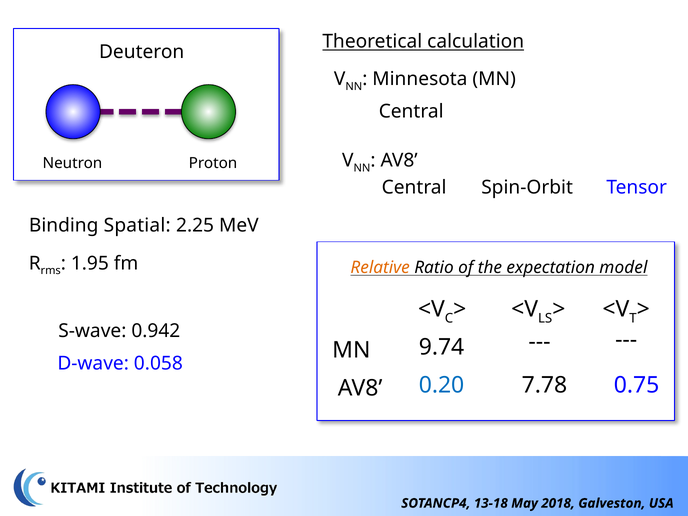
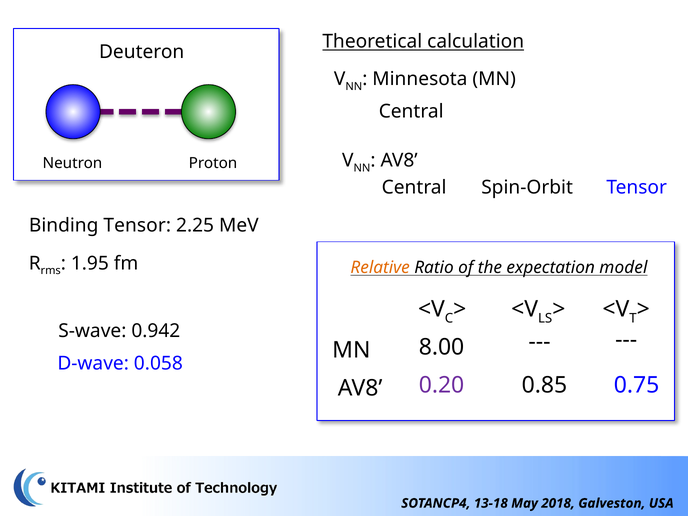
Binding Spatial: Spatial -> Tensor
9.74: 9.74 -> 8.00
0.20 colour: blue -> purple
7.78: 7.78 -> 0.85
